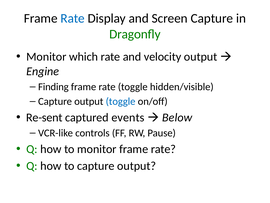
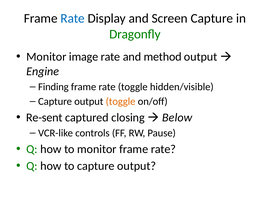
which: which -> image
velocity: velocity -> method
toggle at (121, 101) colour: blue -> orange
events: events -> closing
